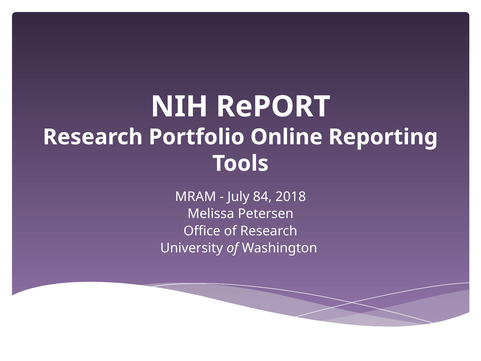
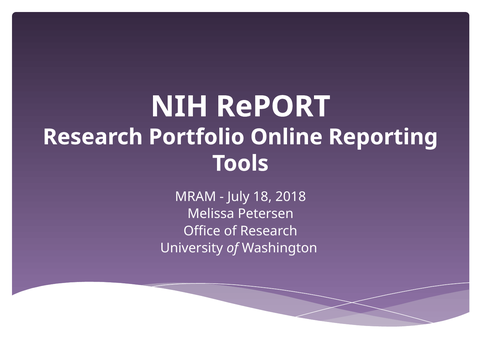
84: 84 -> 18
